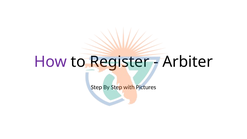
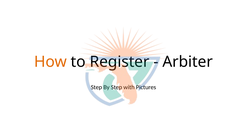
How colour: purple -> orange
